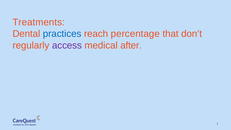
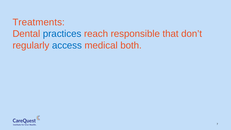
percentage: percentage -> responsible
access colour: purple -> blue
after: after -> both
